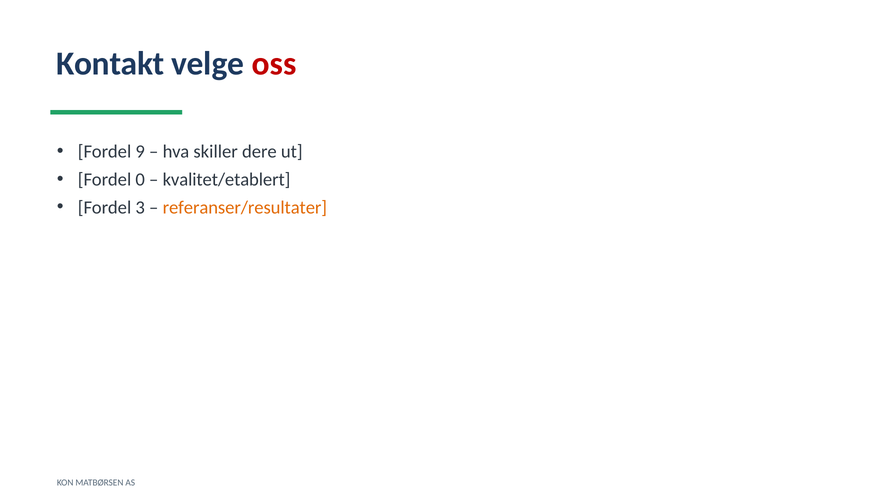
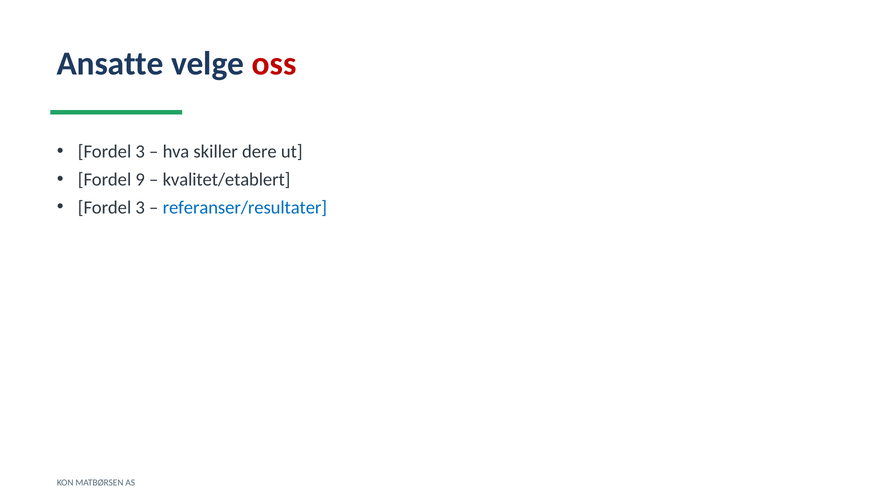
Kontakt: Kontakt -> Ansatte
9 at (140, 151): 9 -> 3
0: 0 -> 9
referanser/resultater colour: orange -> blue
